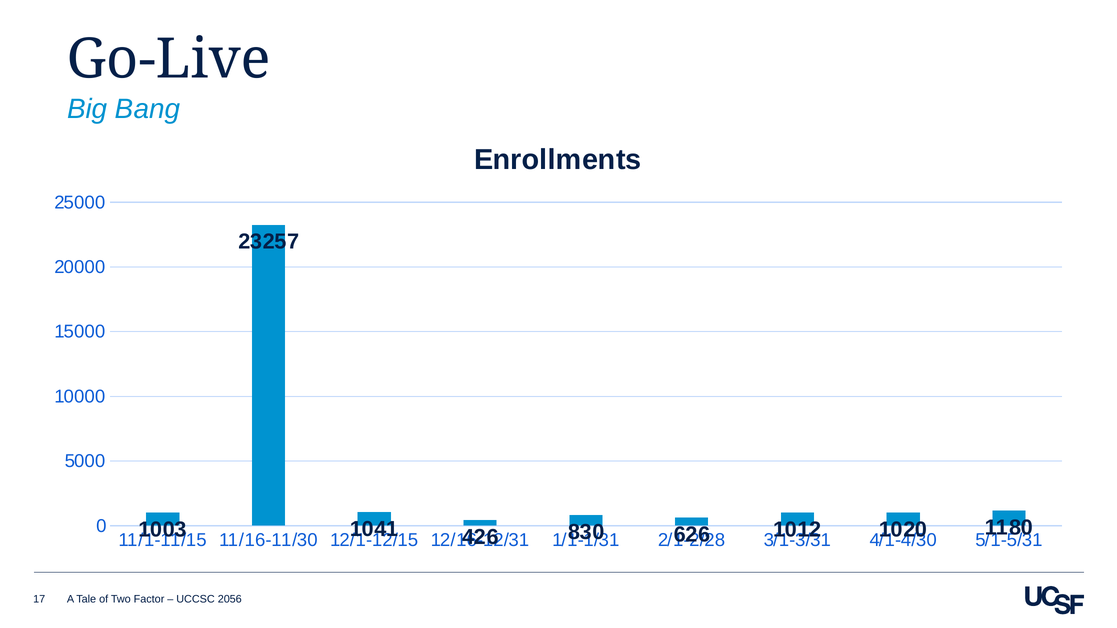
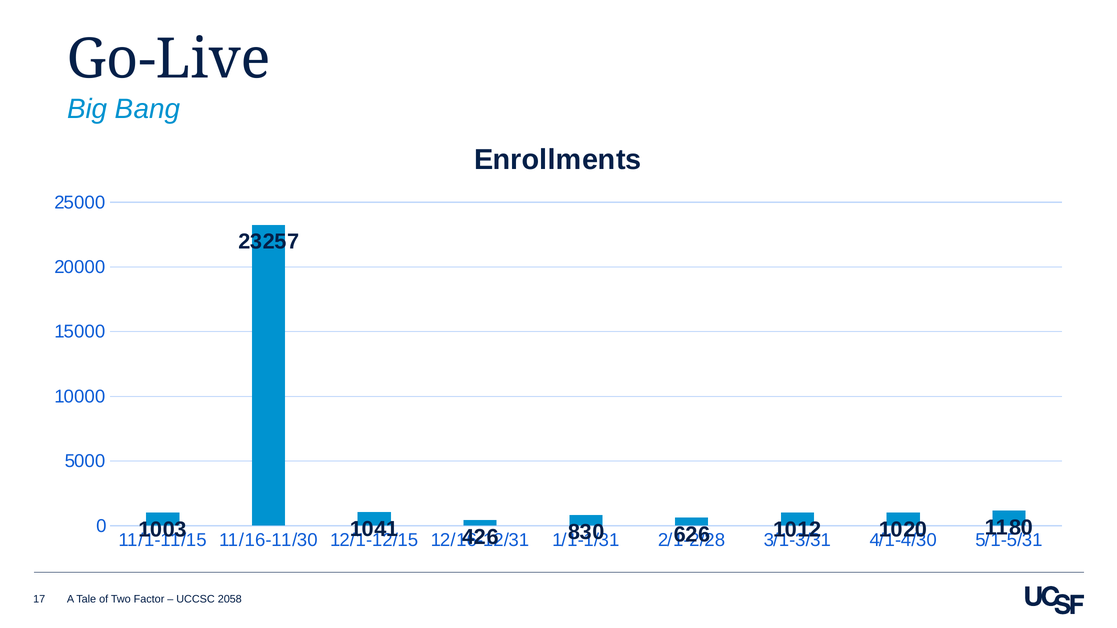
2056: 2056 -> 2058
